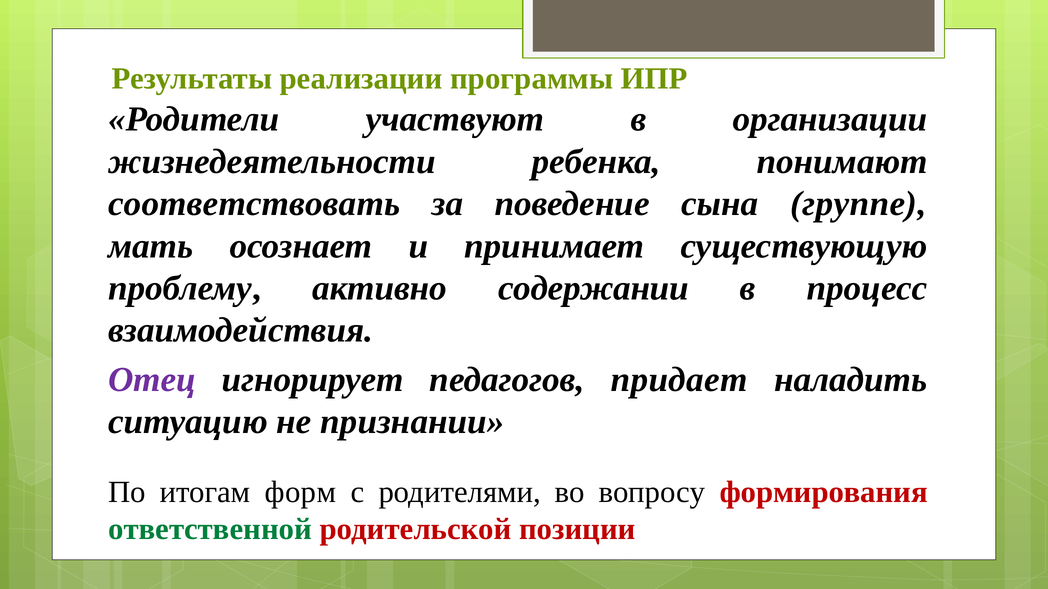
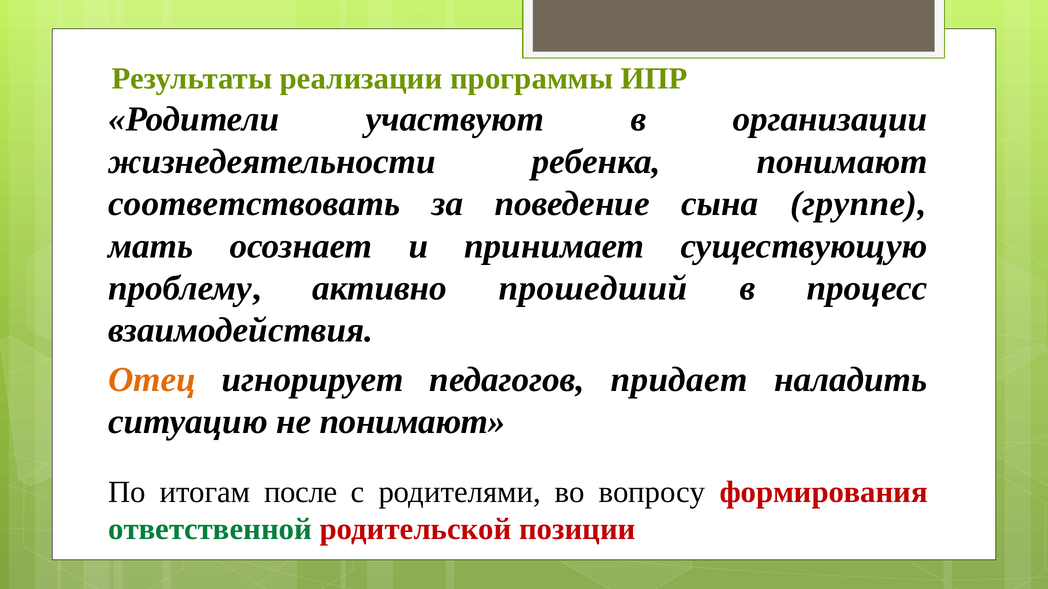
содержании: содержании -> прошедший
Отец colour: purple -> orange
не признании: признании -> понимают
форм: форм -> после
